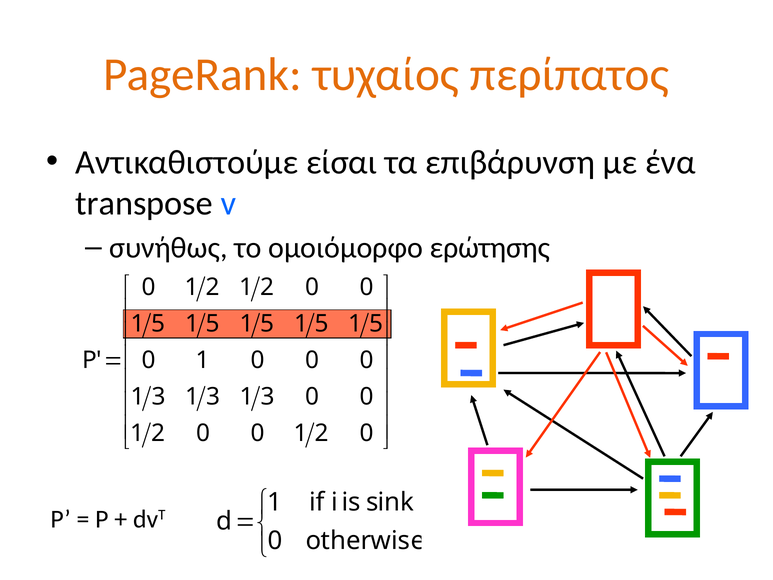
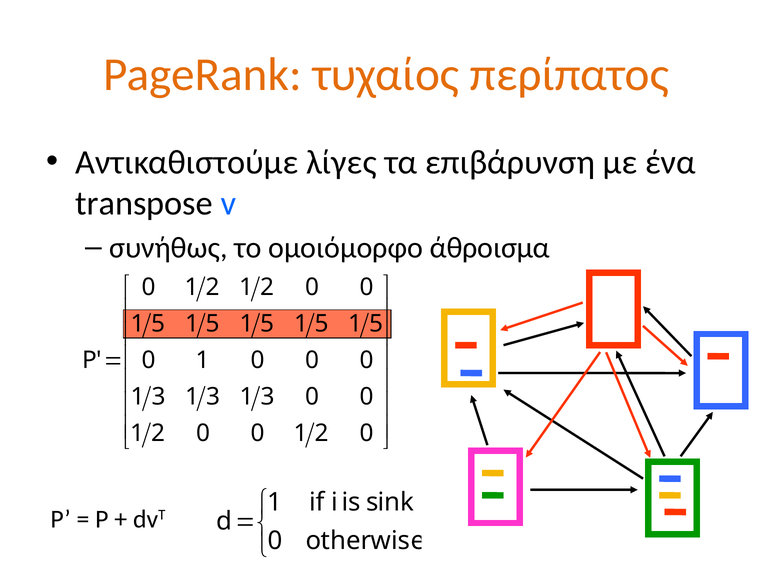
είσαι: είσαι -> λίγες
ερώτησης: ερώτησης -> άθροισμα
